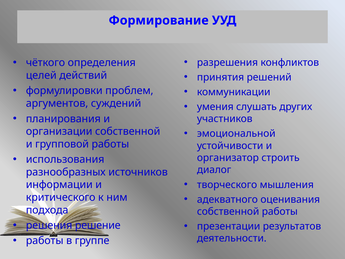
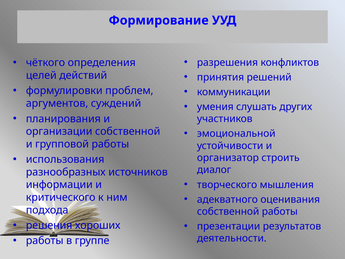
решение: решение -> хороших
